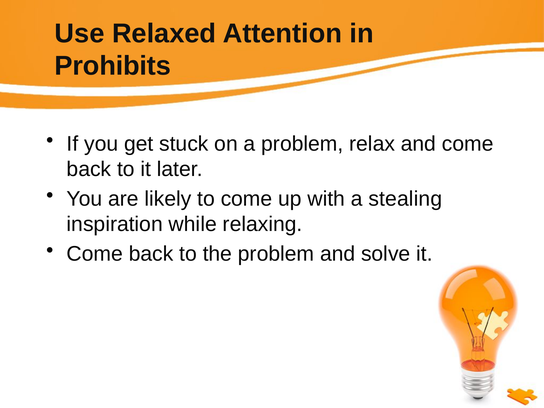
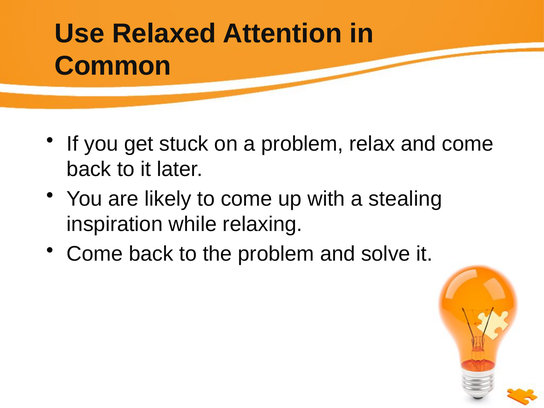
Prohibits: Prohibits -> Common
